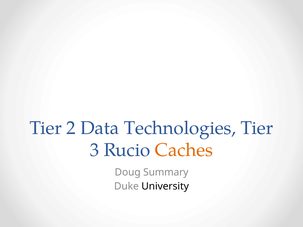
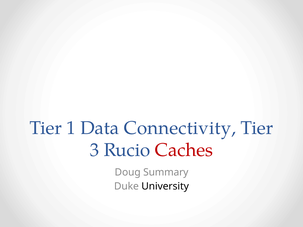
2: 2 -> 1
Technologies: Technologies -> Connectivity
Caches colour: orange -> red
